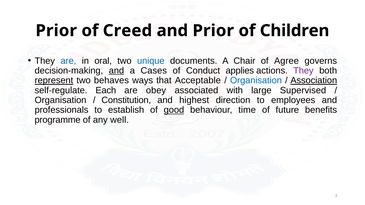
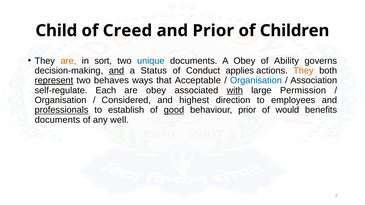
Prior at (56, 31): Prior -> Child
are at (68, 61) colour: blue -> orange
oral: oral -> sort
A Chair: Chair -> Obey
Agree: Agree -> Ability
Cases: Cases -> Status
They at (303, 71) colour: purple -> orange
Association underline: present -> none
with underline: none -> present
Supervised: Supervised -> Permission
Constitution: Constitution -> Considered
professionals underline: none -> present
behaviour time: time -> prior
future: future -> would
programme at (58, 120): programme -> documents
